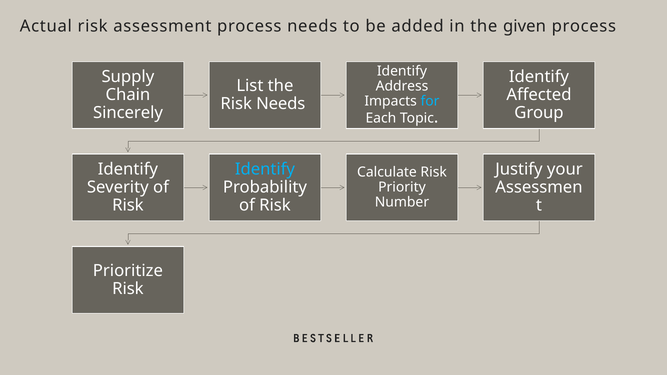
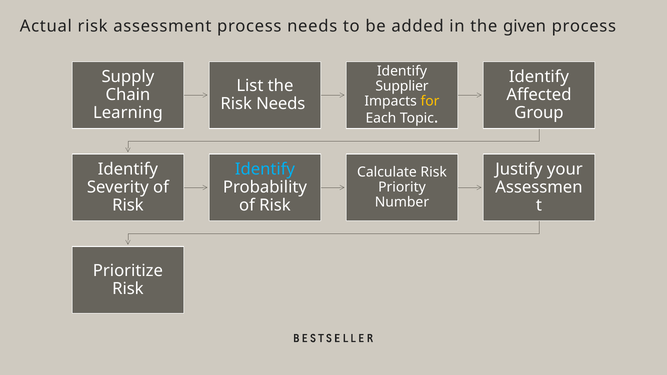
Address: Address -> Supplier
for colour: light blue -> yellow
Sincerely: Sincerely -> Learning
